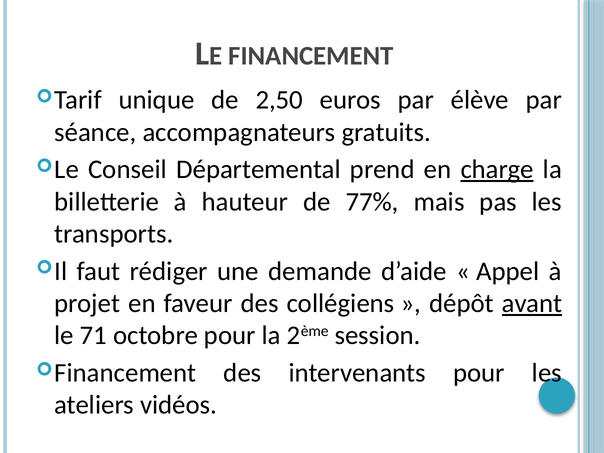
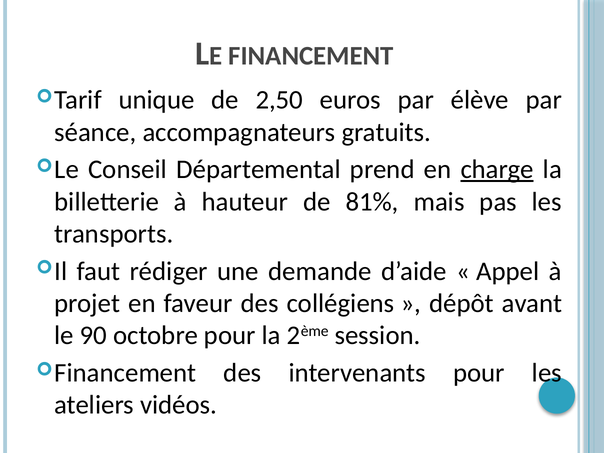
77%: 77% -> 81%
avant underline: present -> none
71: 71 -> 90
